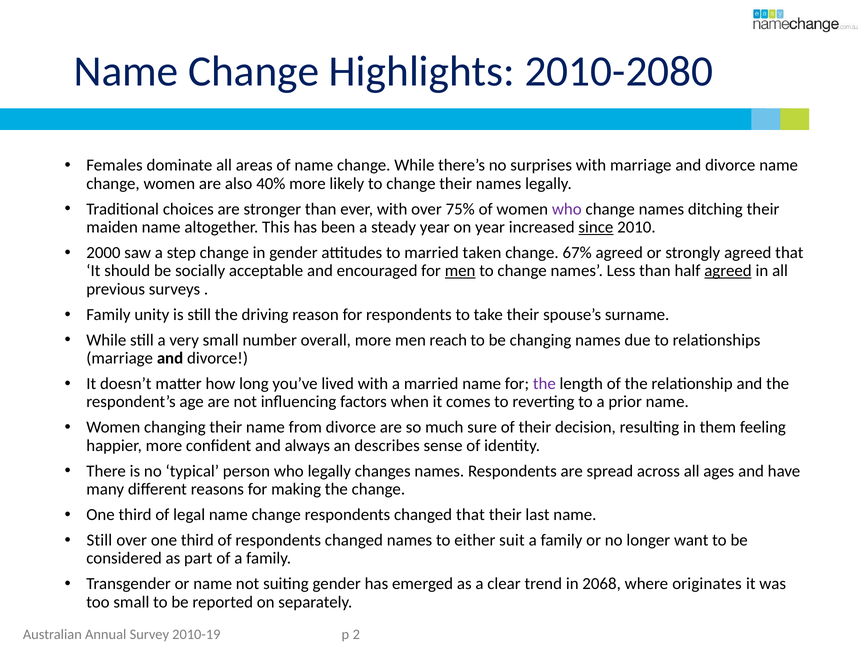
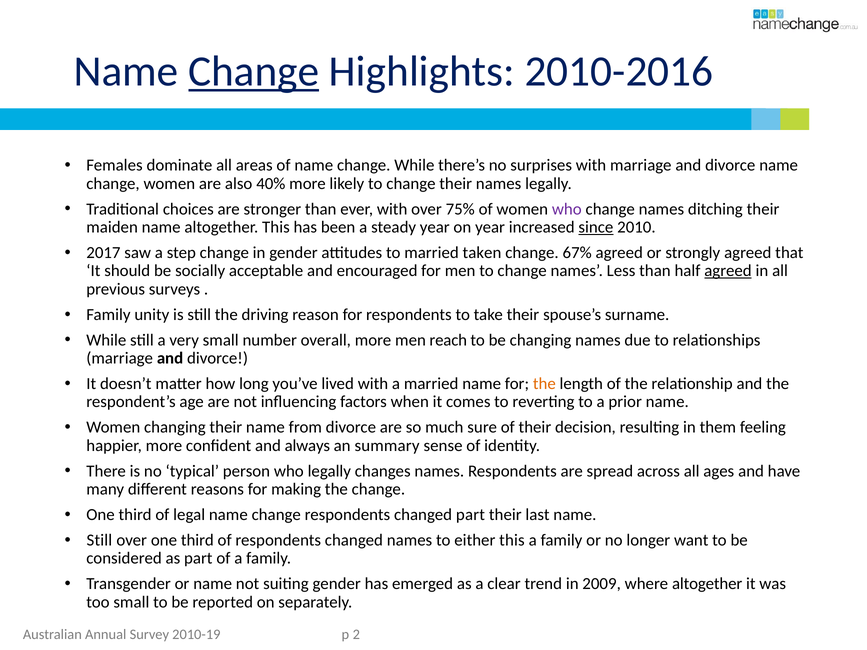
Change at (254, 72) underline: none -> present
2010-2080: 2010-2080 -> 2010-2016
2000: 2000 -> 2017
men at (460, 271) underline: present -> none
the at (544, 384) colour: purple -> orange
describes: describes -> summary
changed that: that -> part
either suit: suit -> this
2068: 2068 -> 2009
where originates: originates -> altogether
